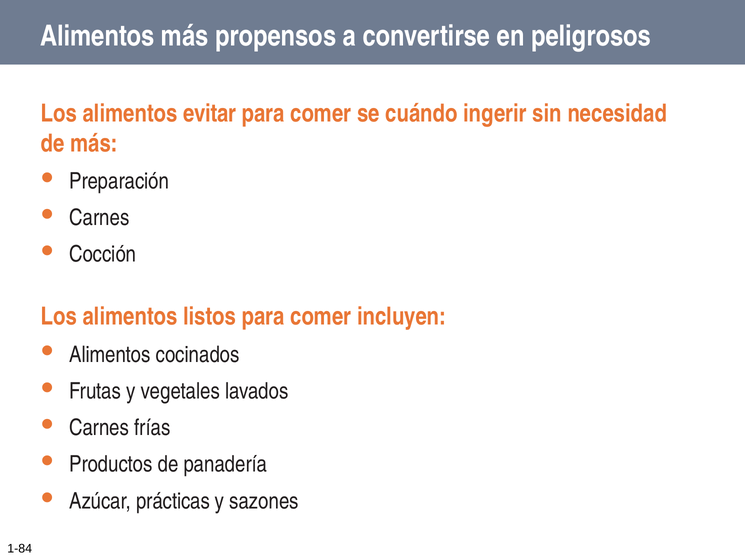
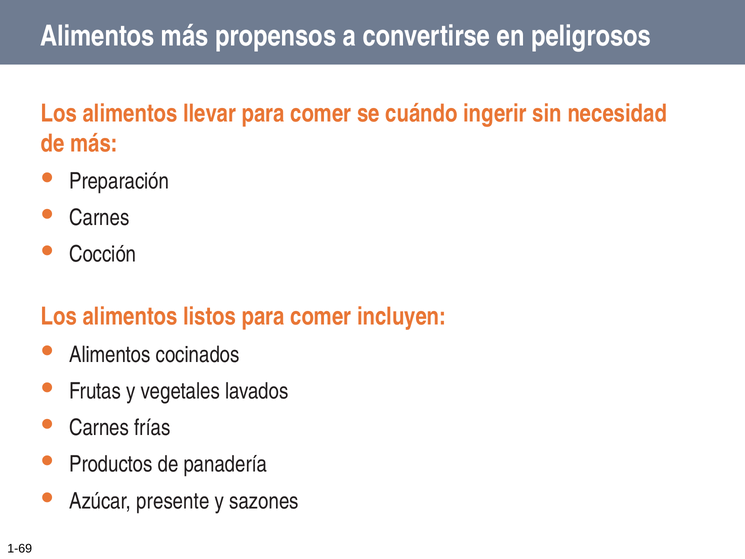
evitar: evitar -> llevar
prácticas: prácticas -> presente
1-84: 1-84 -> 1-69
